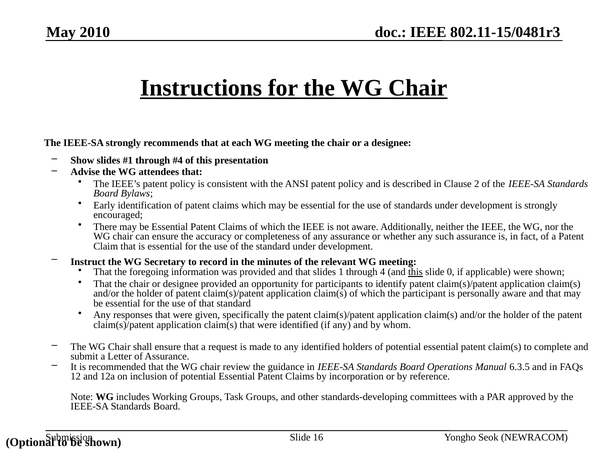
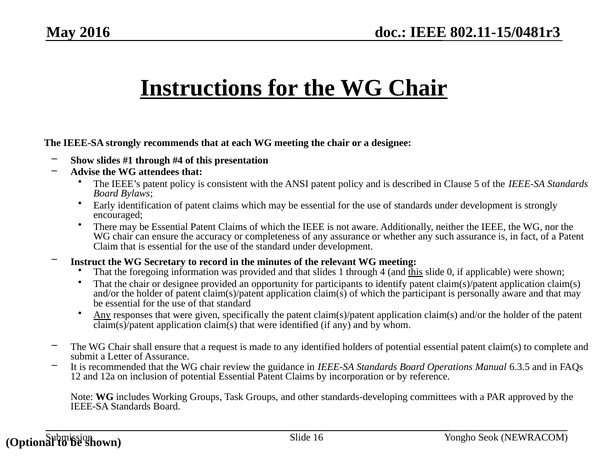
2010: 2010 -> 2016
2: 2 -> 5
Any at (102, 315) underline: none -> present
